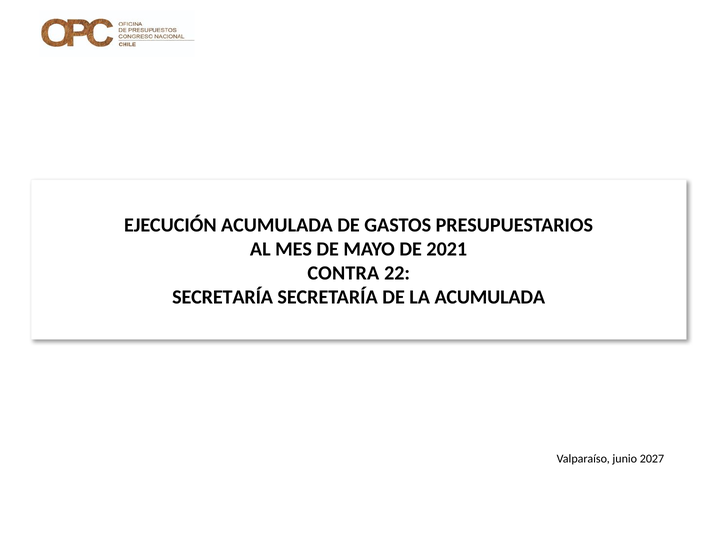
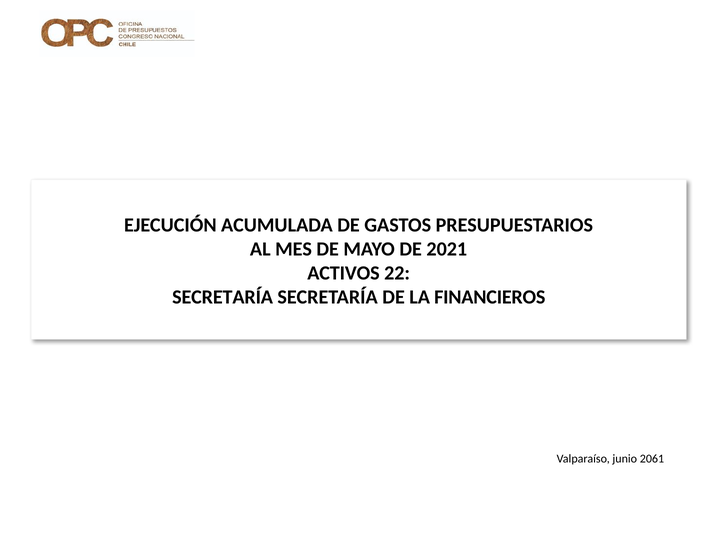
CONTRA: CONTRA -> ACTIVOS
LA ACUMULADA: ACUMULADA -> FINANCIEROS
2027: 2027 -> 2061
